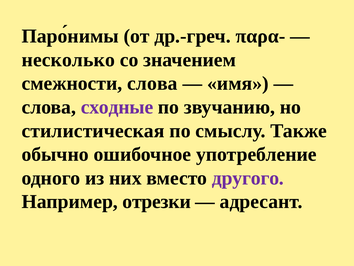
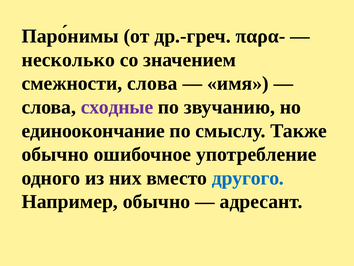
стилистическая: стилистическая -> единоокончание
другого colour: purple -> blue
Например отрезки: отрезки -> обычно
